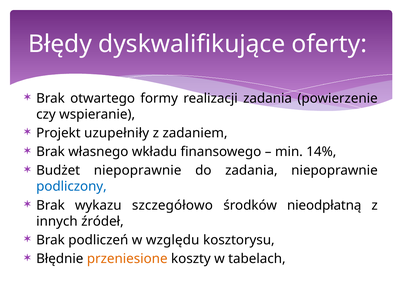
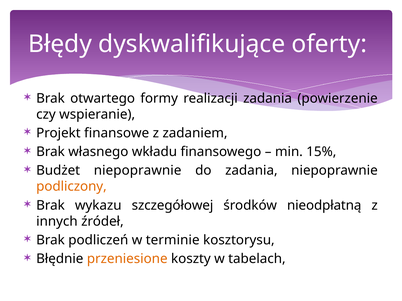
uzupełniły: uzupełniły -> finansowe
14%: 14% -> 15%
podliczony colour: blue -> orange
szczegółowo: szczegółowo -> szczegółowej
względu: względu -> terminie
